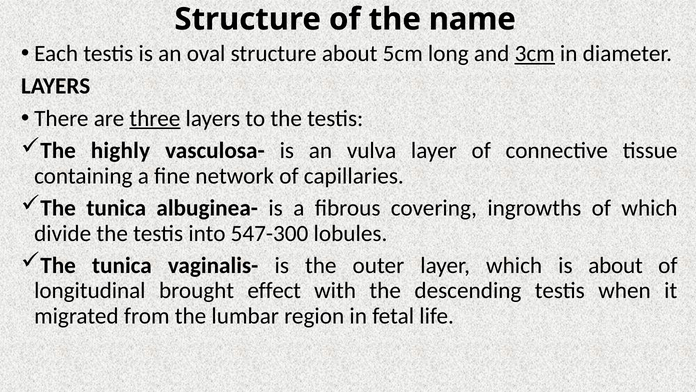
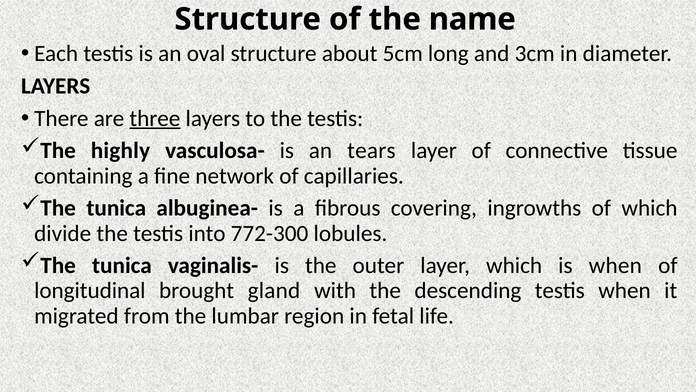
3cm underline: present -> none
vulva: vulva -> tears
547-300: 547-300 -> 772-300
is about: about -> when
effect: effect -> gland
